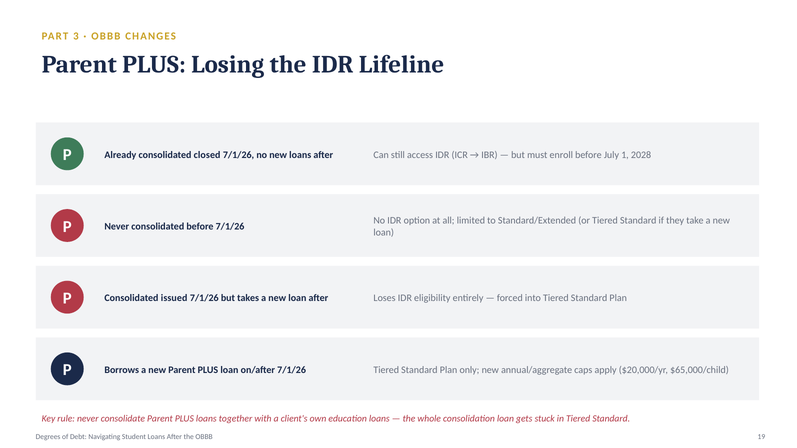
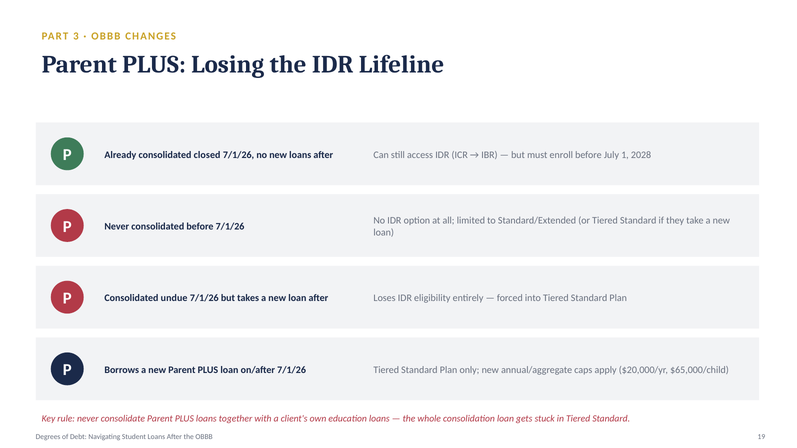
issued: issued -> undue
